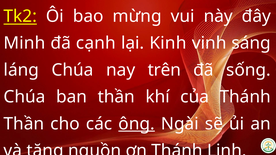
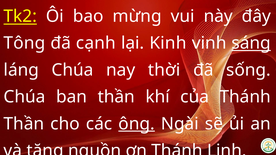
Minh: Minh -> Tông
sáng underline: none -> present
trên: trên -> thời
